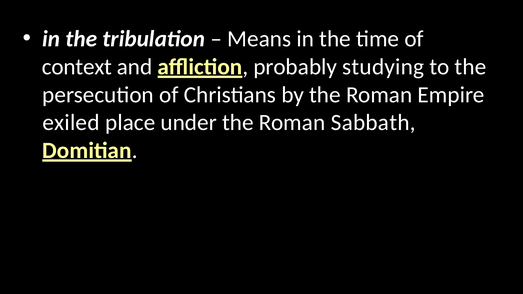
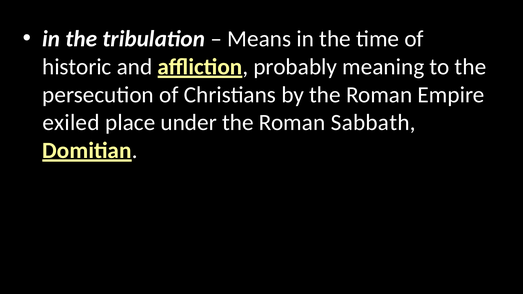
context: context -> historic
studying: studying -> meaning
